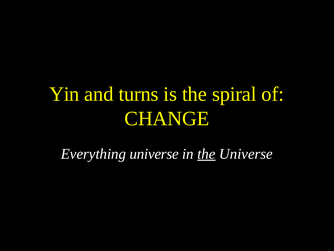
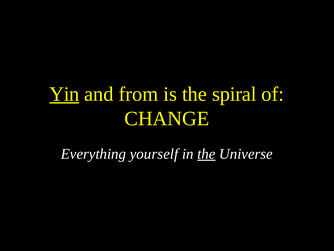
Yin underline: none -> present
turns: turns -> from
Everything universe: universe -> yourself
